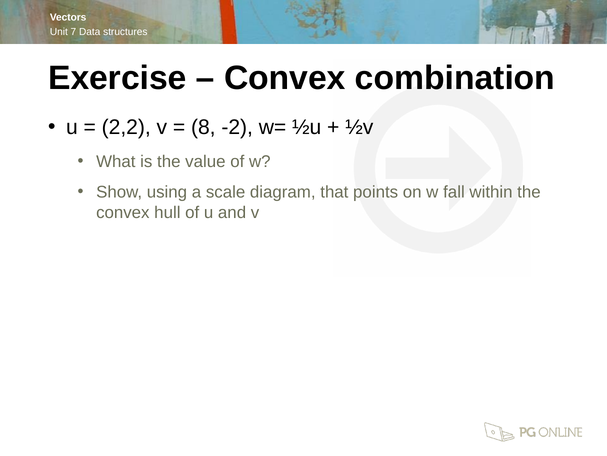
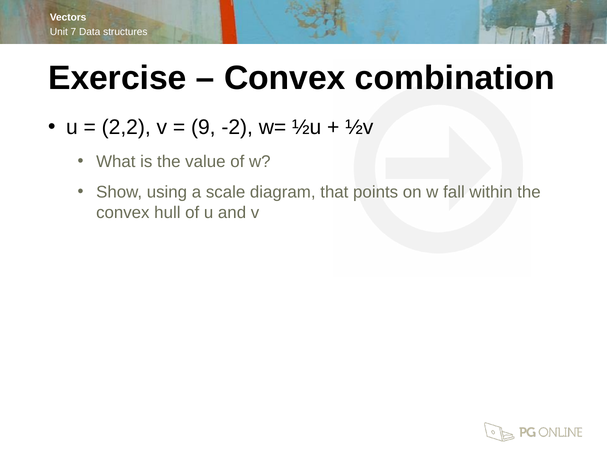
8: 8 -> 9
